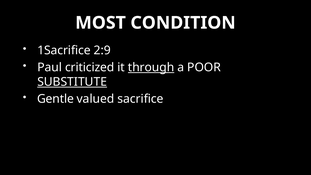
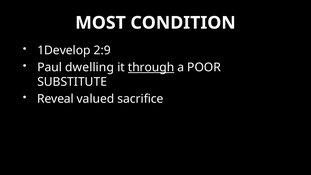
1Sacrifice: 1Sacrifice -> 1Develop
criticized: criticized -> dwelling
SUBSTITUTE underline: present -> none
Gentle: Gentle -> Reveal
